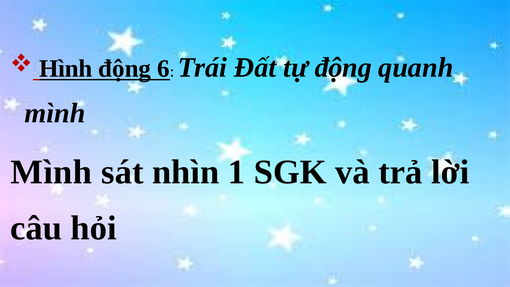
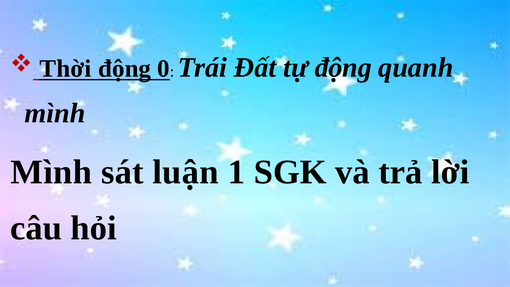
Hình: Hình -> Thời
6: 6 -> 0
nhìn: nhìn -> luận
